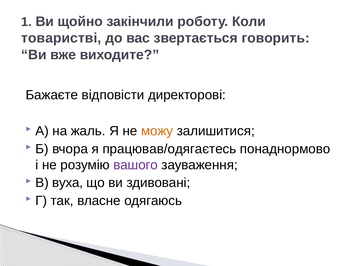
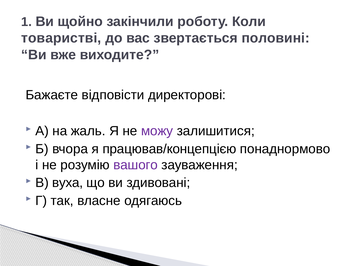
говорить: говорить -> половині
можу colour: orange -> purple
працював/одягаєтесь: працював/одягаєтесь -> працював/концепцією
